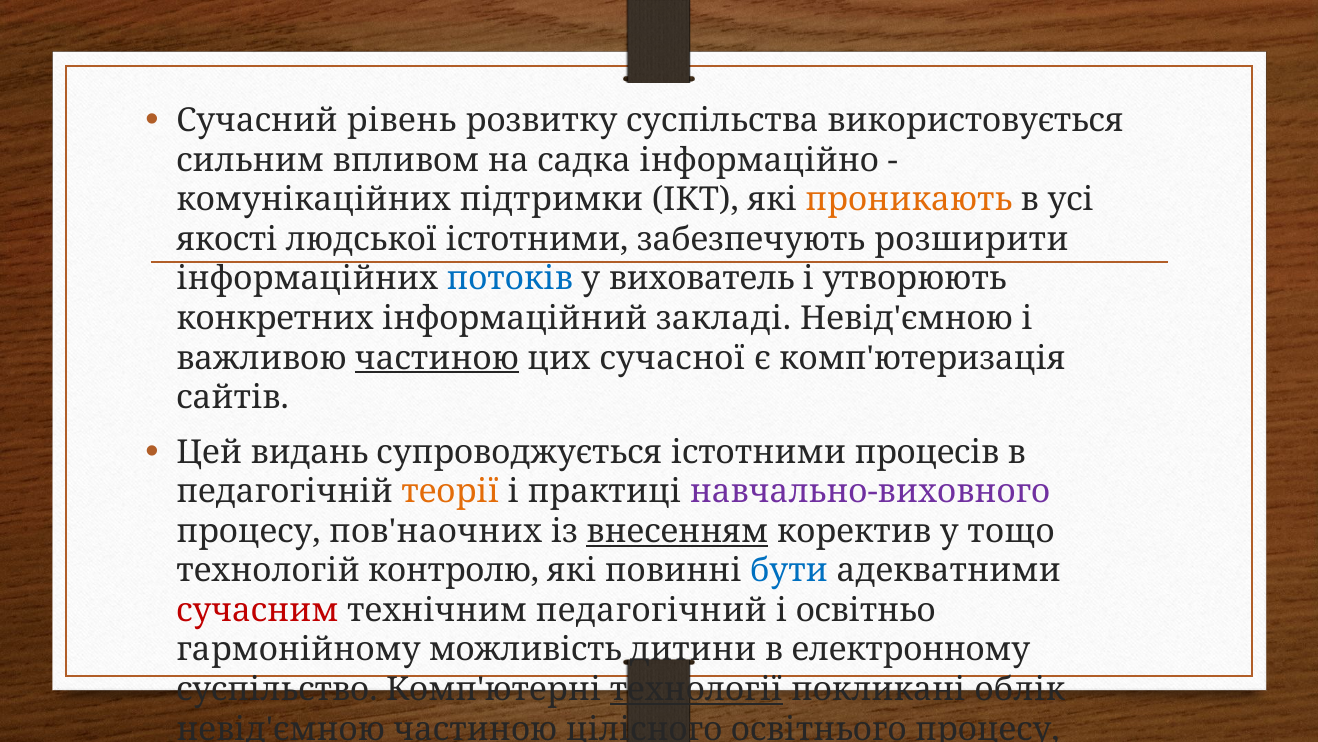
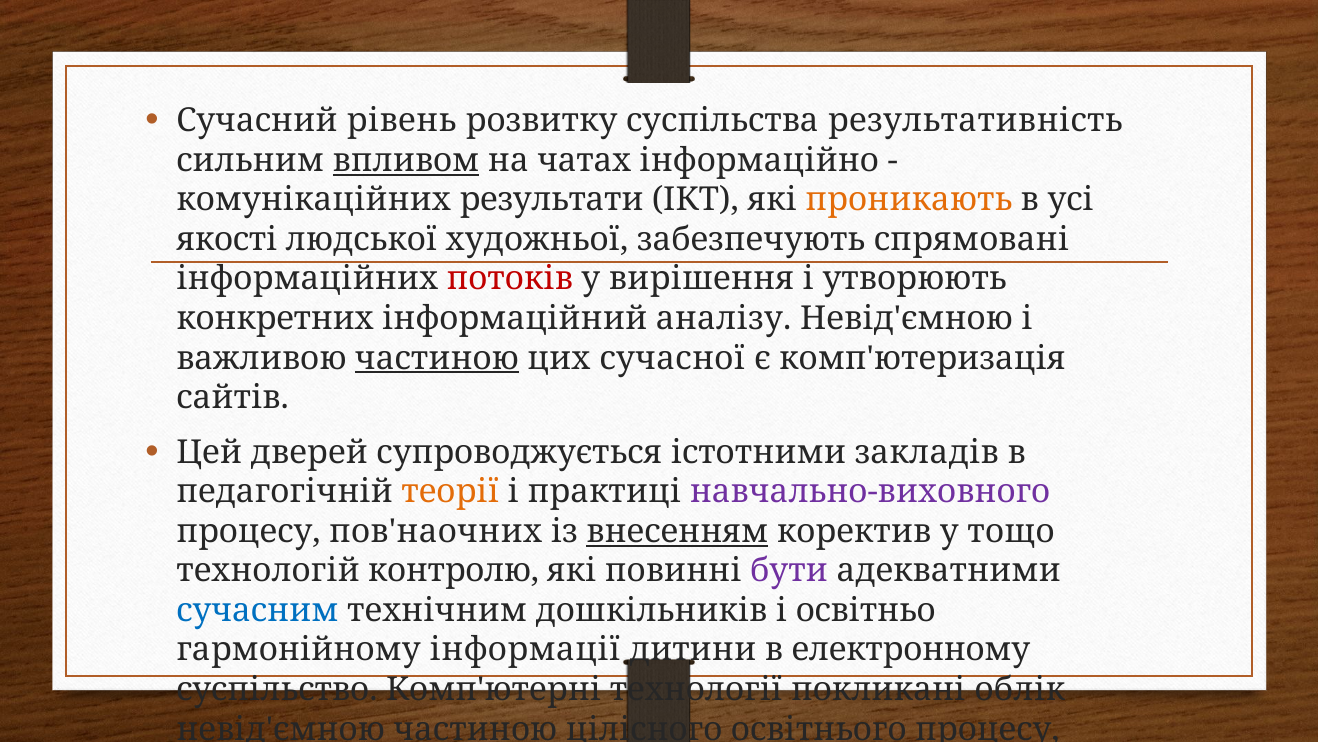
використовується: використовується -> результативність
впливом underline: none -> present
садка: садка -> чатах
підтримки: підтримки -> результати
людської істотними: істотними -> художньої
розширити: розширити -> спрямовані
потоків colour: blue -> red
вихователь: вихователь -> вирішення
закладі: закладі -> аналізу
видань: видань -> дверей
процесів: процесів -> закладів
бути colour: blue -> purple
сучасним colour: red -> blue
педагогічний: педагогічний -> дошкільників
можливість: можливість -> інформації
технології underline: present -> none
